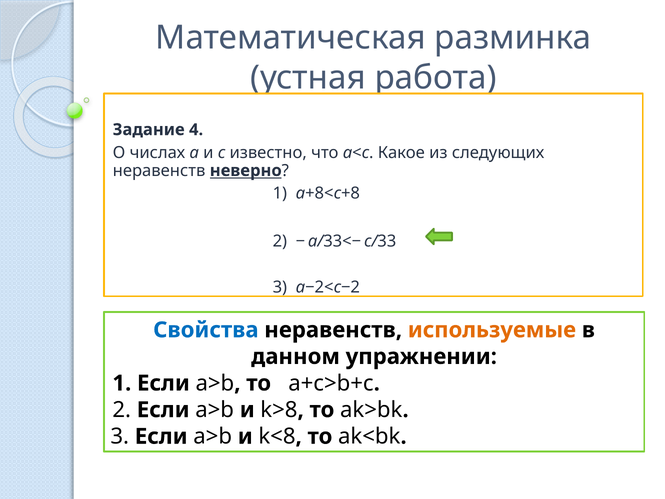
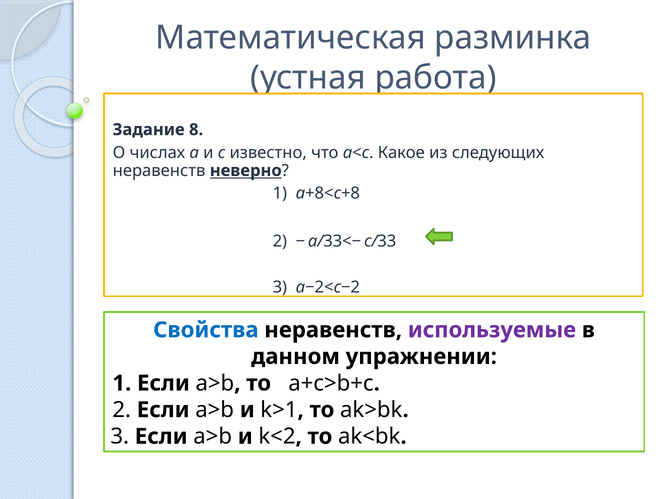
4: 4 -> 8
используемые colour: orange -> purple
k>8: k>8 -> k>1
k<8: k<8 -> k<2
